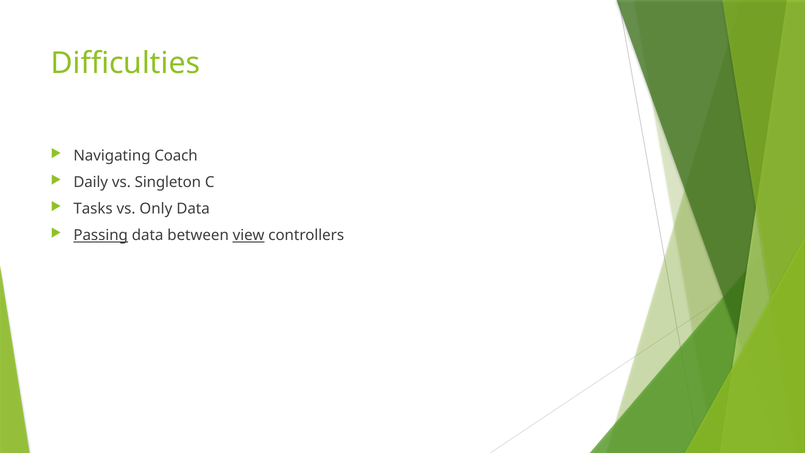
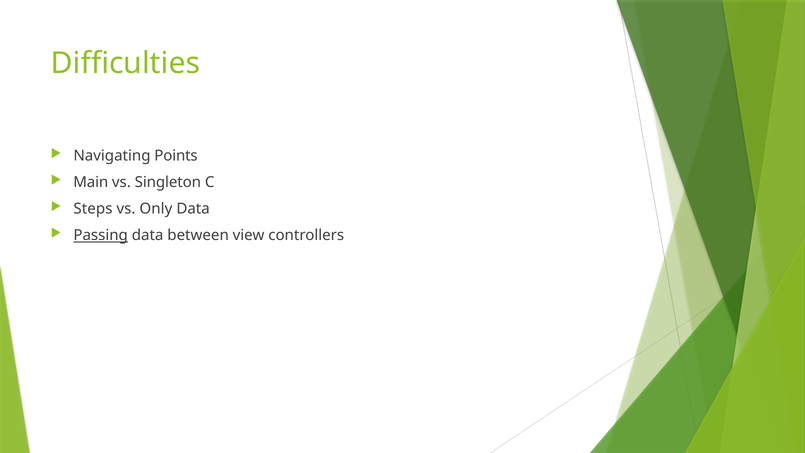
Coach: Coach -> Points
Daily: Daily -> Main
Tasks: Tasks -> Steps
view underline: present -> none
